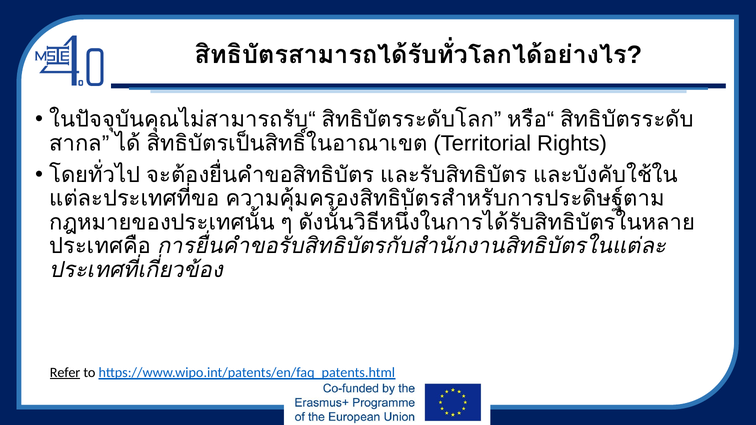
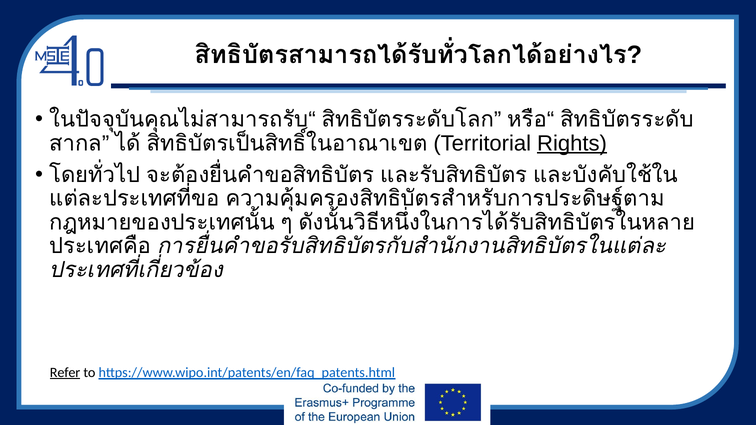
Rights underline: none -> present
